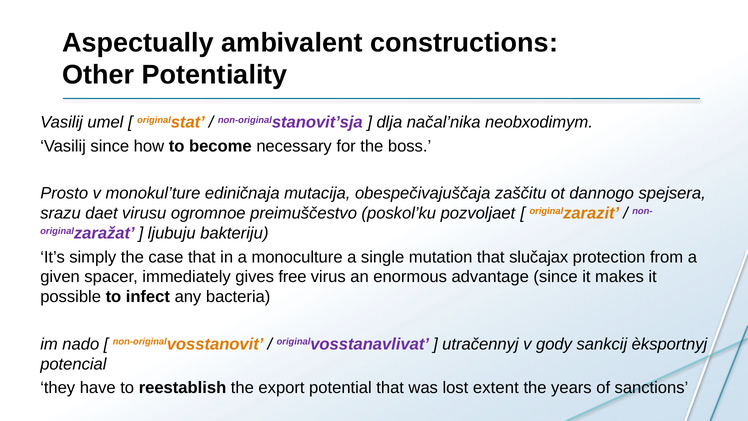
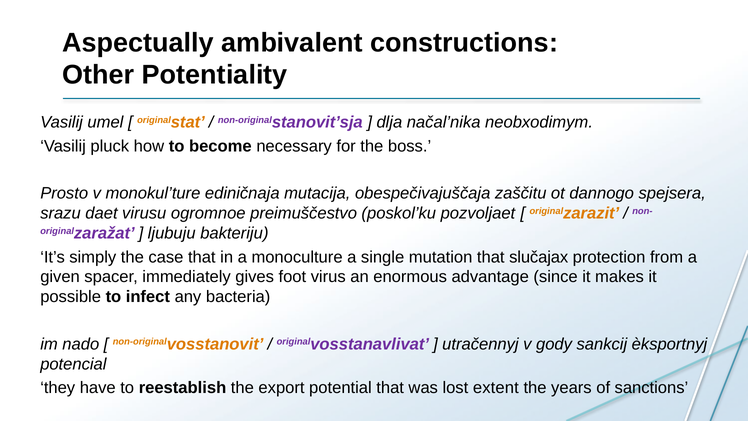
Vasilij since: since -> pluck
free: free -> foot
